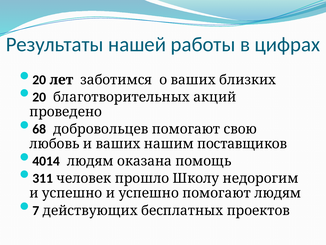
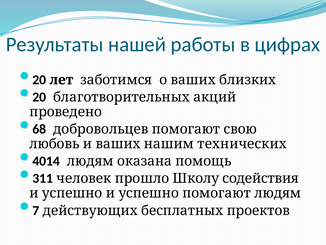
поставщиков: поставщиков -> технических
недорогим: недорогим -> содействия
